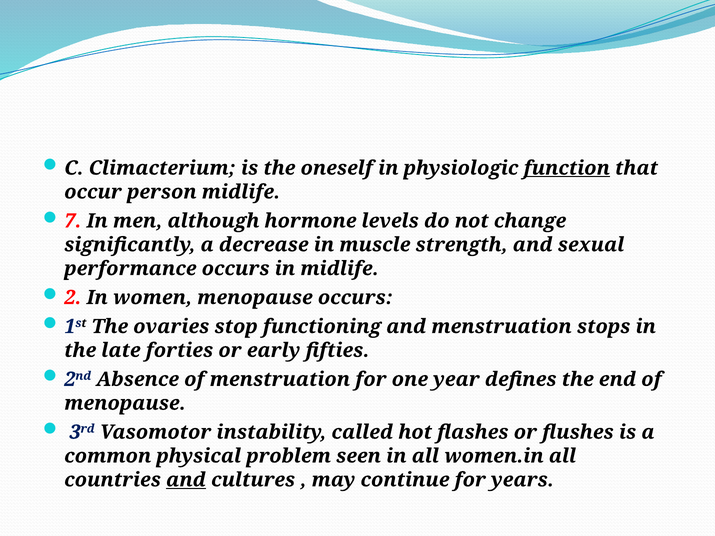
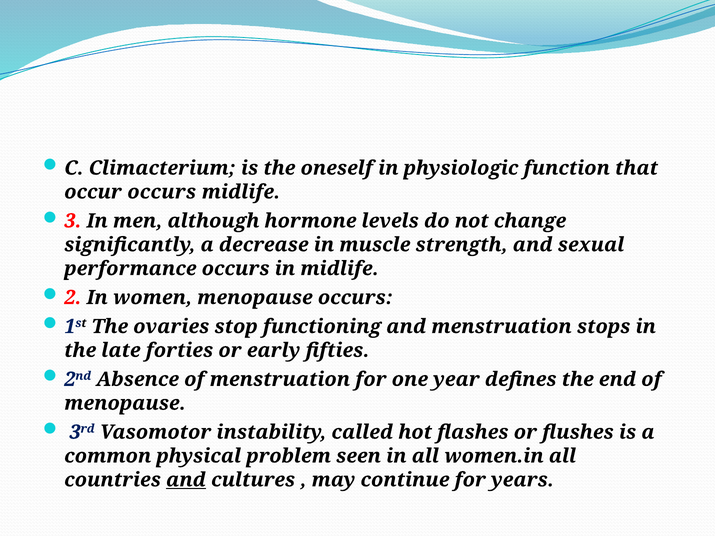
function underline: present -> none
occur person: person -> occurs
7: 7 -> 3
